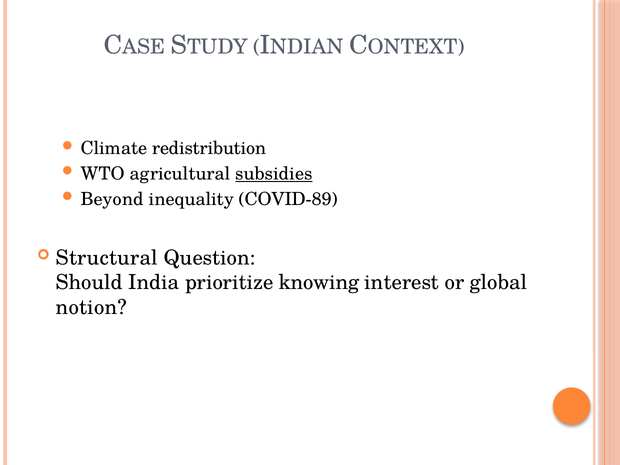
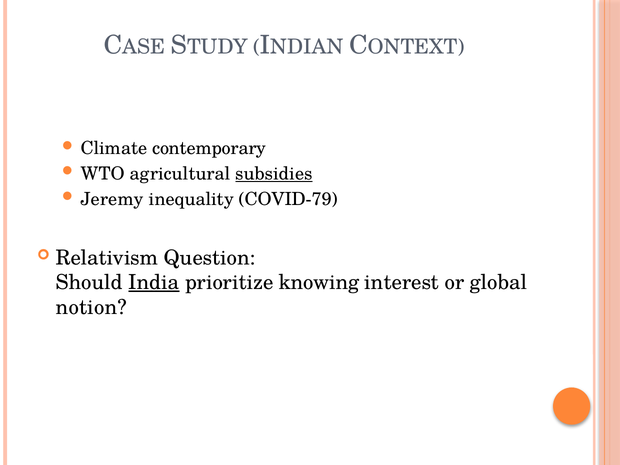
redistribution: redistribution -> contemporary
Beyond: Beyond -> Jeremy
COVID-89: COVID-89 -> COVID-79
Structural: Structural -> Relativism
India underline: none -> present
